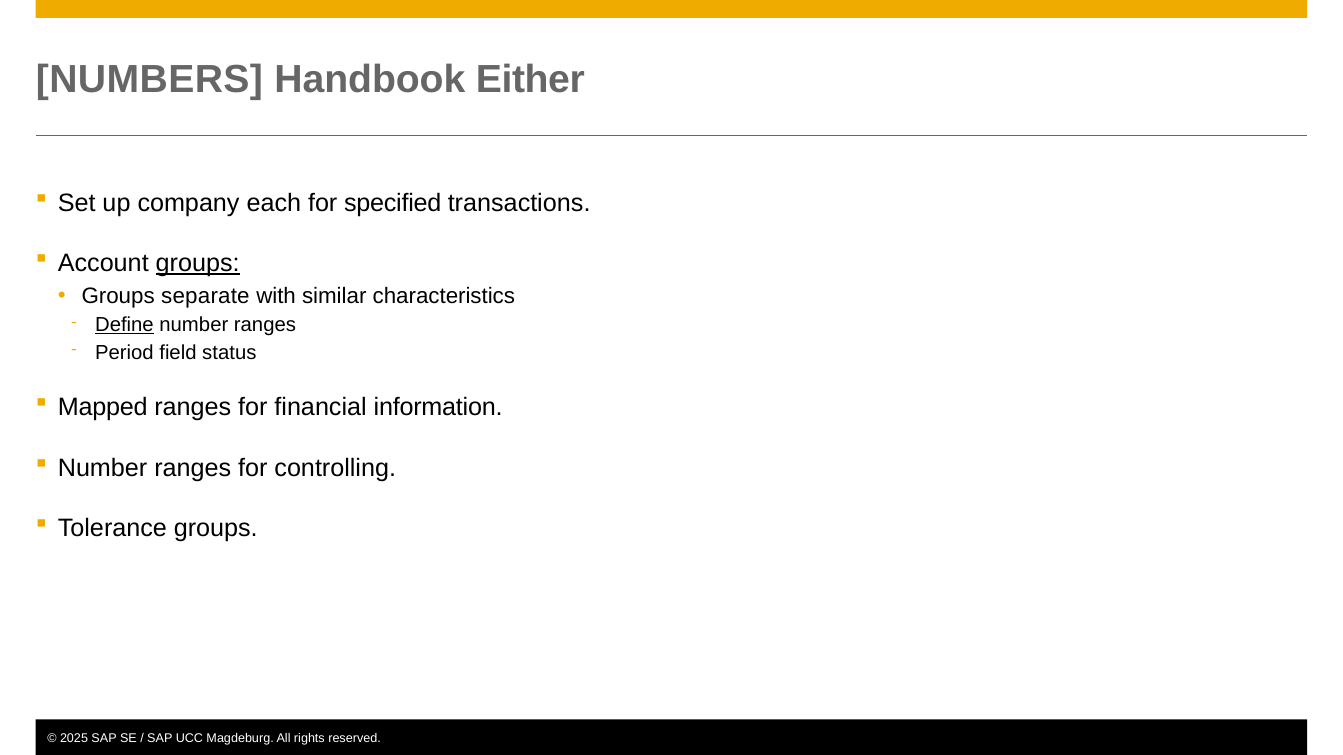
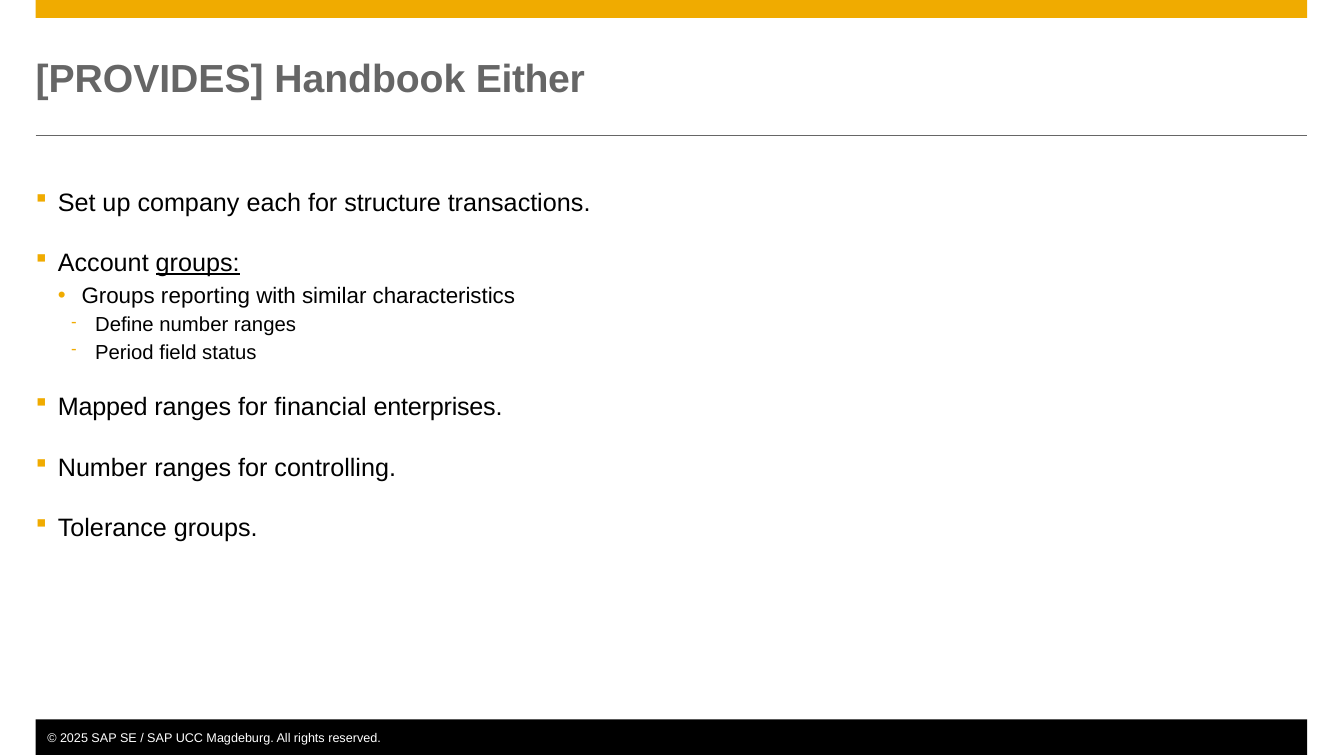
NUMBERS: NUMBERS -> PROVIDES
specified: specified -> structure
separate: separate -> reporting
Define underline: present -> none
information: information -> enterprises
